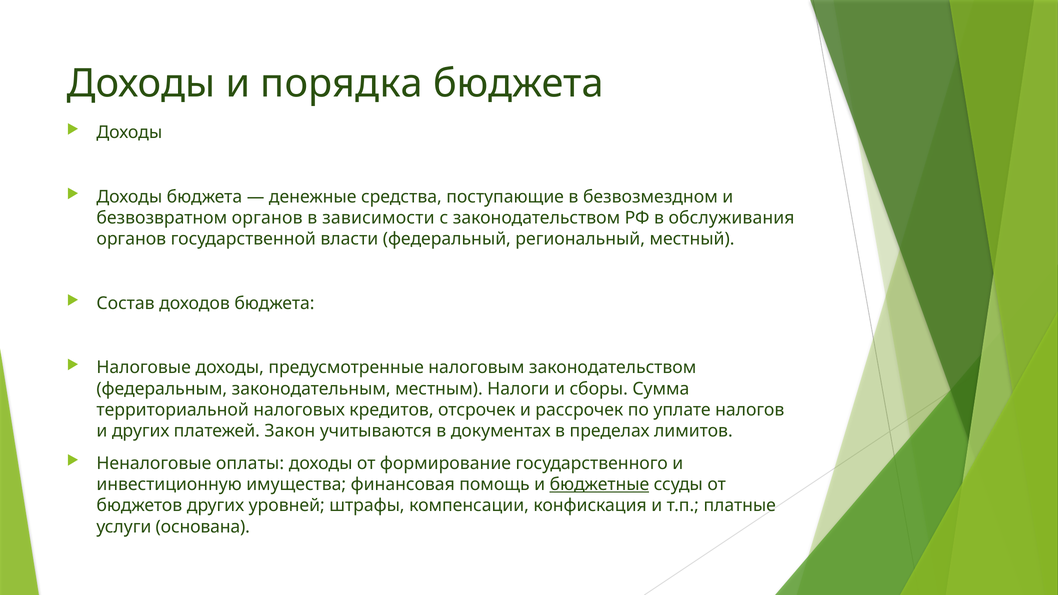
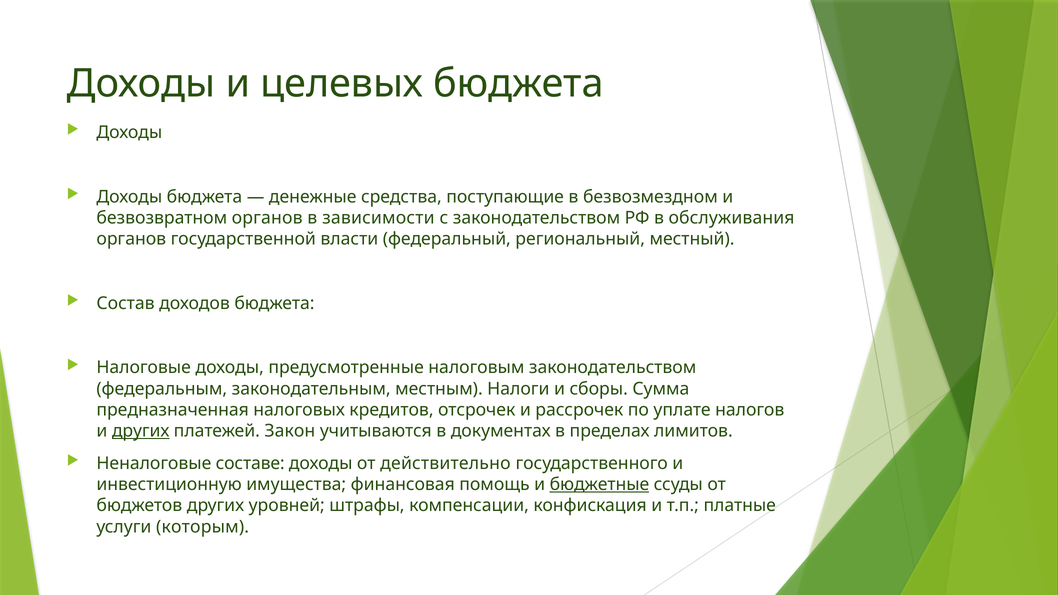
порядка: порядка -> целевых
территориальной: территориальной -> предназначенная
других at (141, 431) underline: none -> present
оплаты: оплаты -> составе
формирование: формирование -> действительно
основана: основана -> которым
